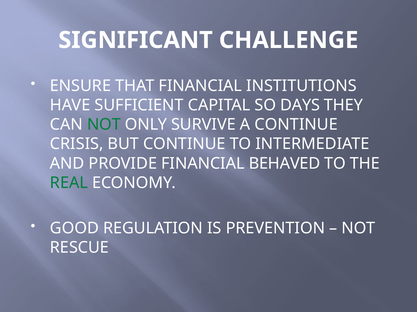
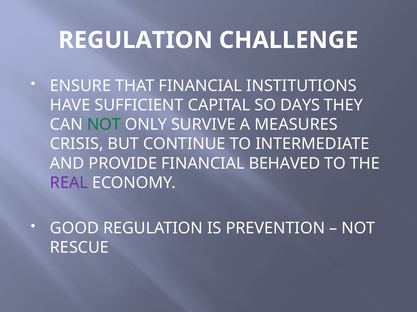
SIGNIFICANT at (136, 40): SIGNIFICANT -> REGULATION
A CONTINUE: CONTINUE -> MEASURES
REAL colour: green -> purple
